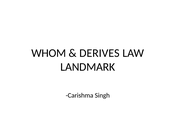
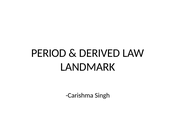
WHOM: WHOM -> PERIOD
DERIVES: DERIVES -> DERIVED
